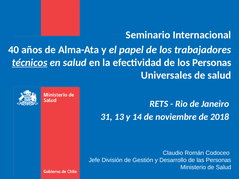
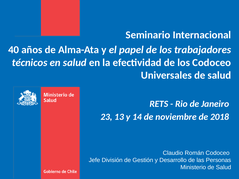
técnicos underline: present -> none
los Personas: Personas -> Codoceo
31: 31 -> 23
